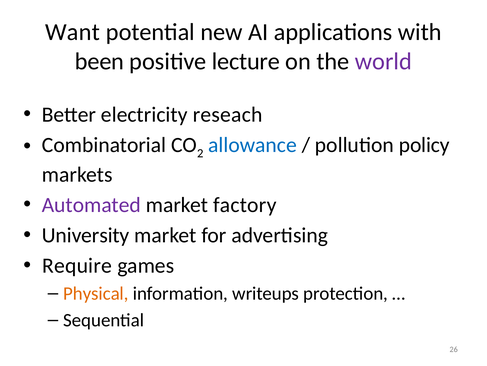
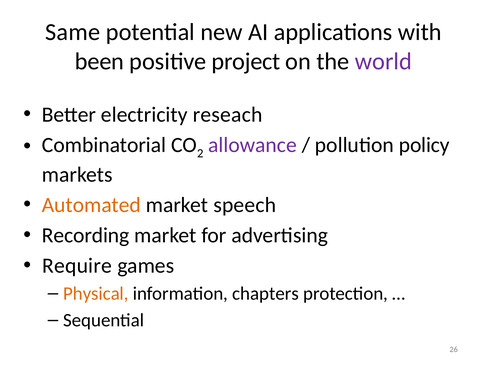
Want: Want -> Same
lecture: lecture -> project
allowance colour: blue -> purple
Automated colour: purple -> orange
factory: factory -> speech
University: University -> Recording
writeups: writeups -> chapters
